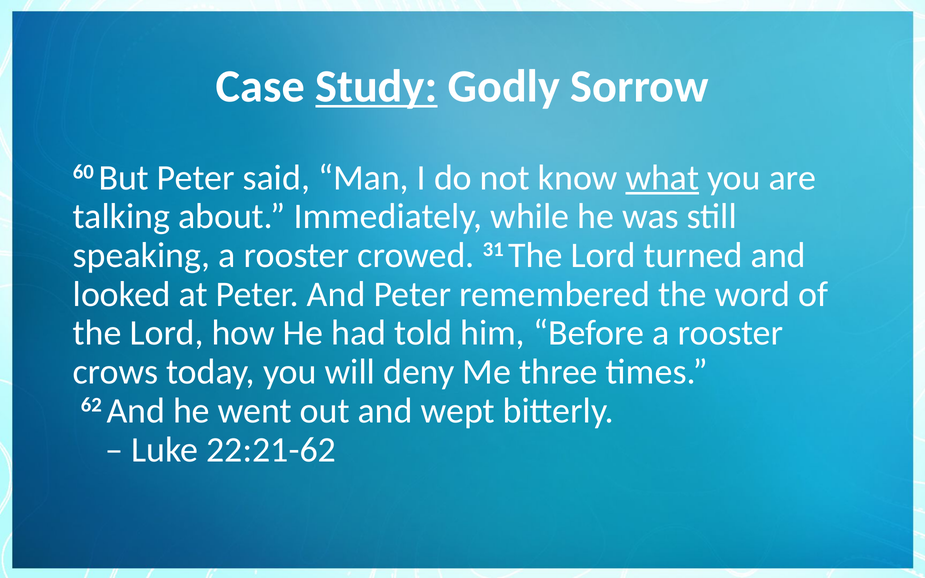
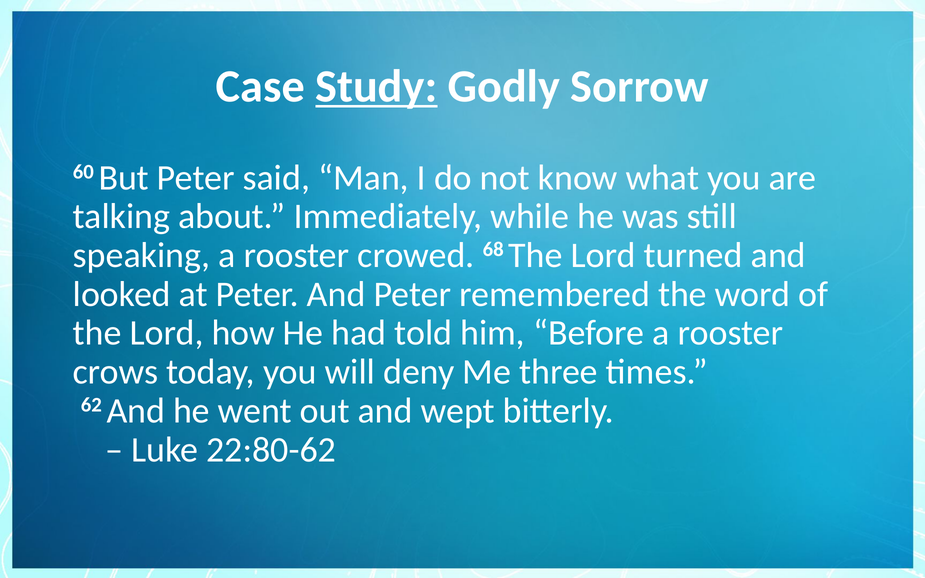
what underline: present -> none
31: 31 -> 68
22:21-62: 22:21-62 -> 22:80-62
